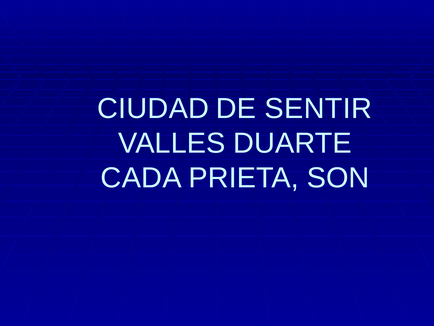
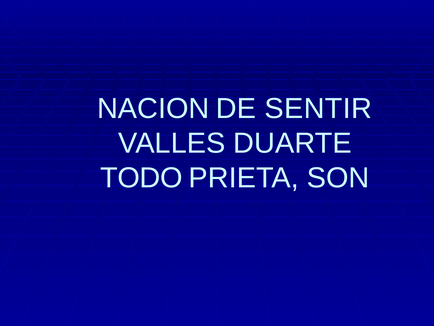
CIUDAD: CIUDAD -> NACION
CADA: CADA -> TODO
